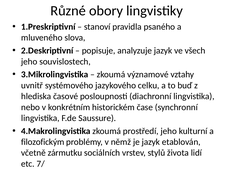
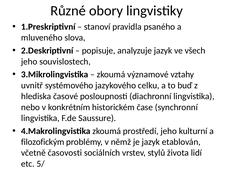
zármutku: zármutku -> časovosti
7/: 7/ -> 5/
